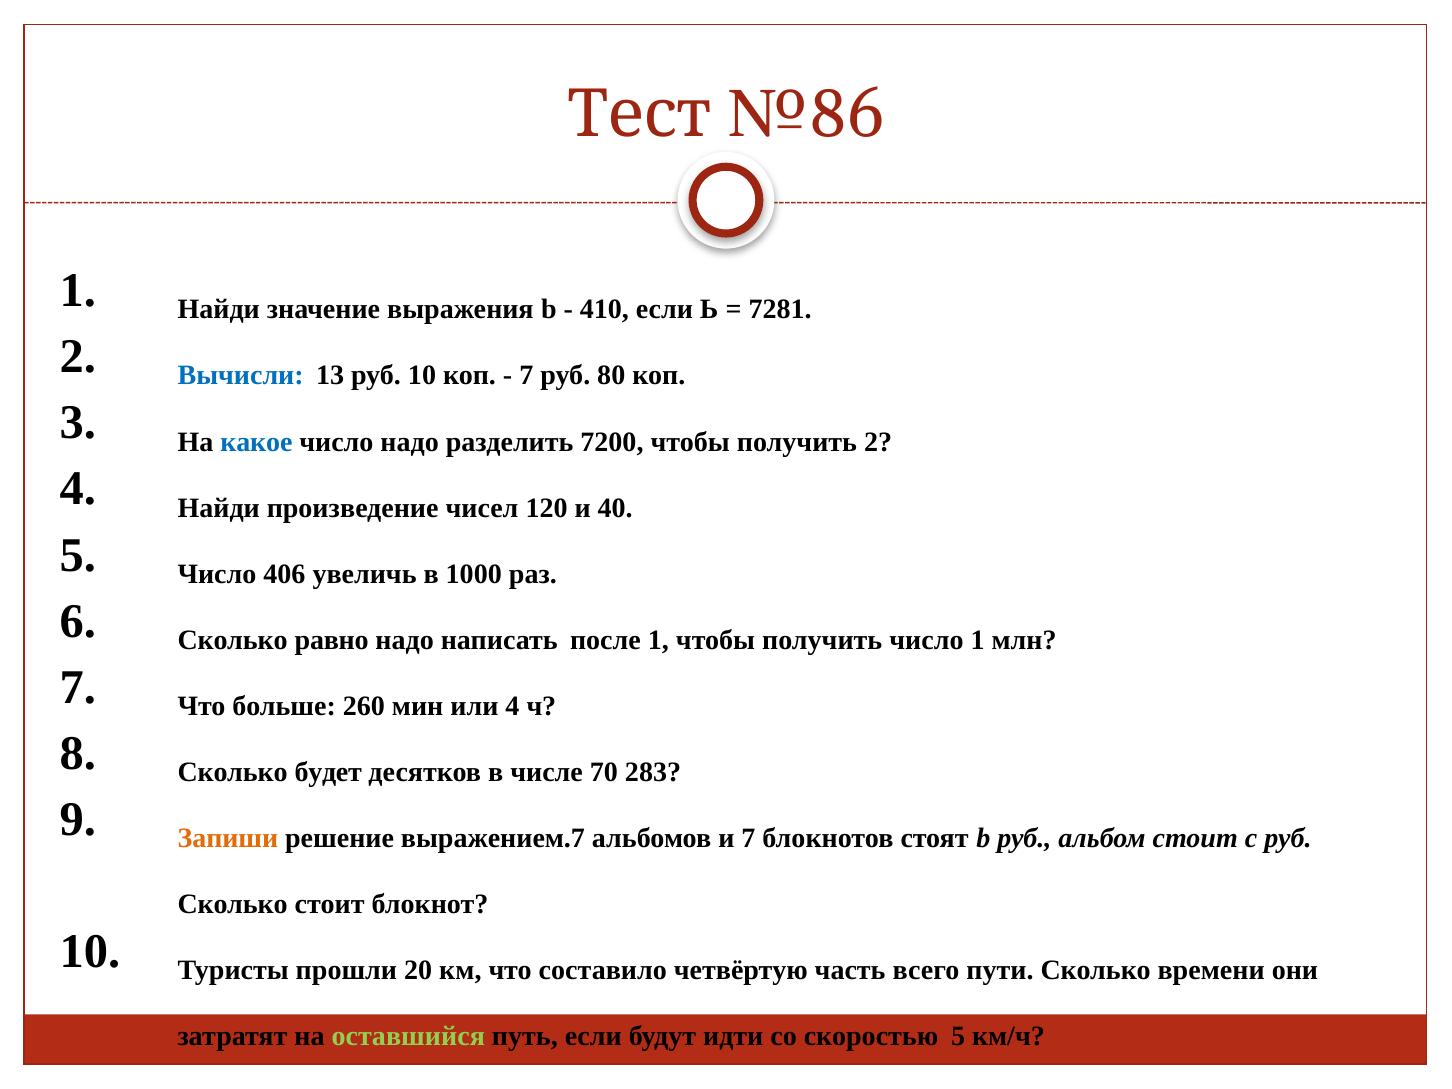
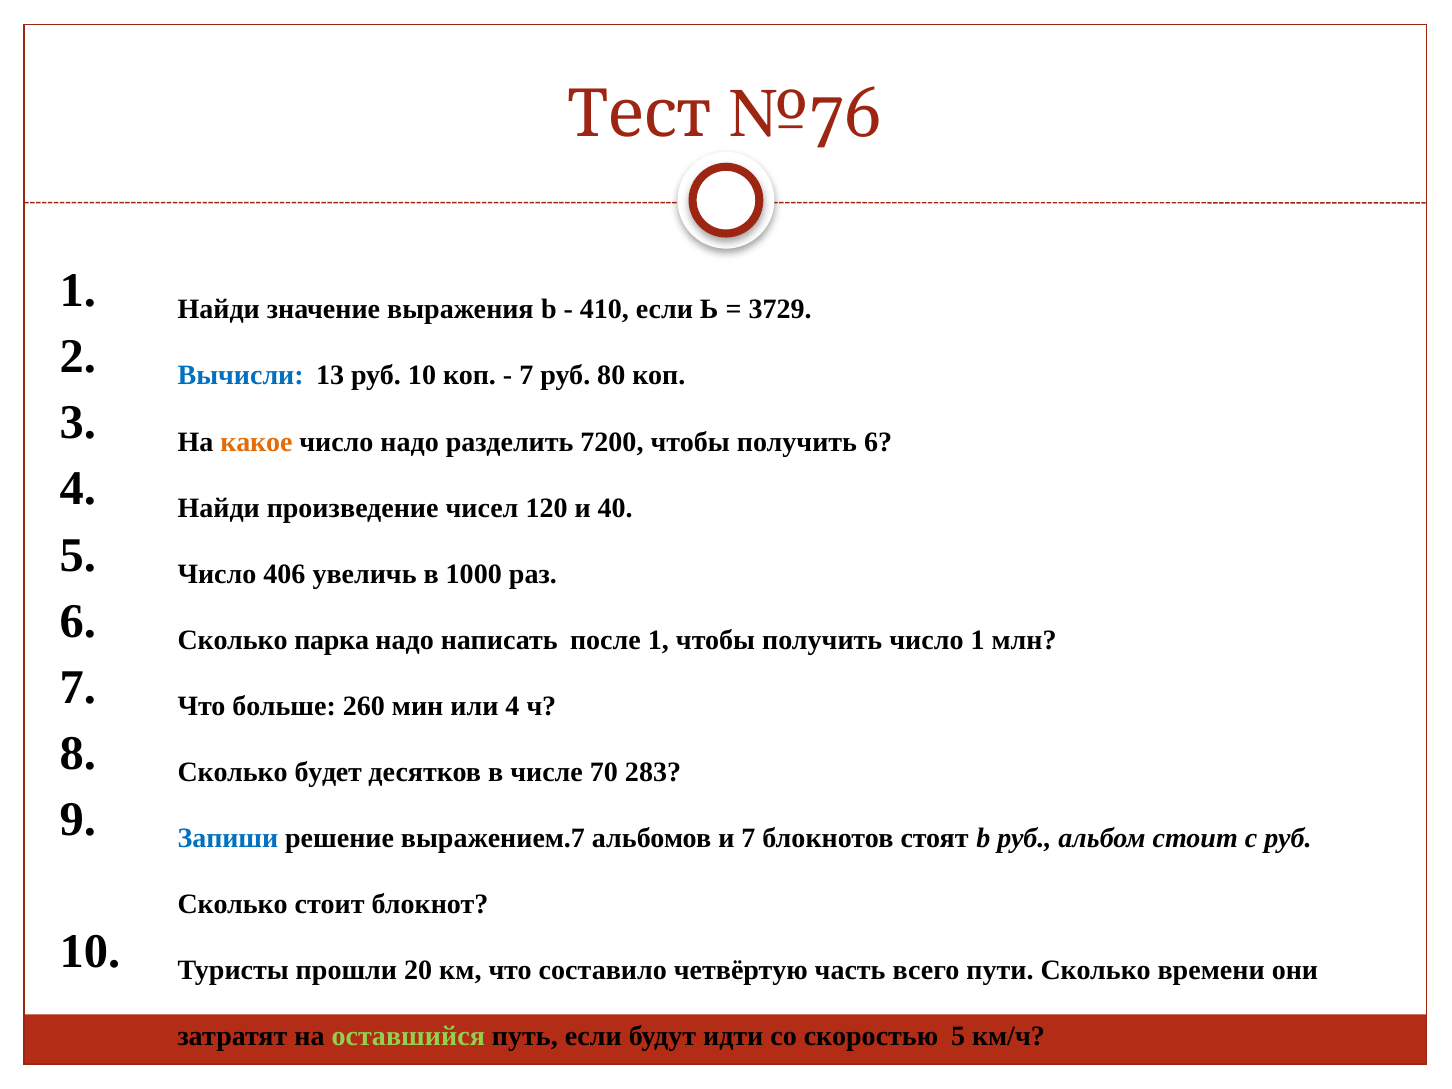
№86: №86 -> №76
7281: 7281 -> 3729
какое colour: blue -> orange
получить 2: 2 -> 6
равно: равно -> парка
Запиши colour: orange -> blue
